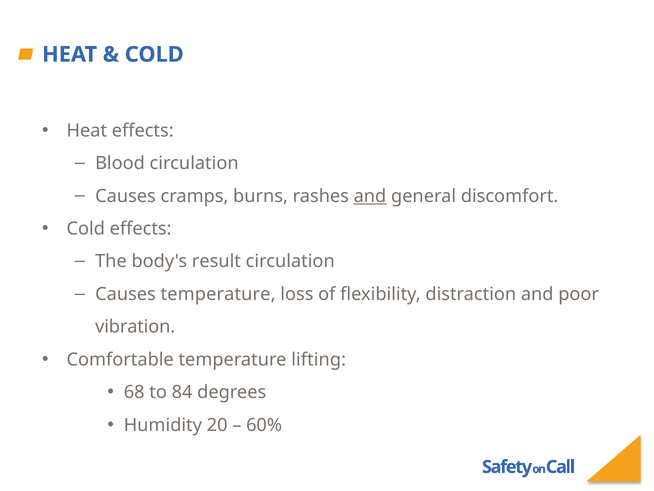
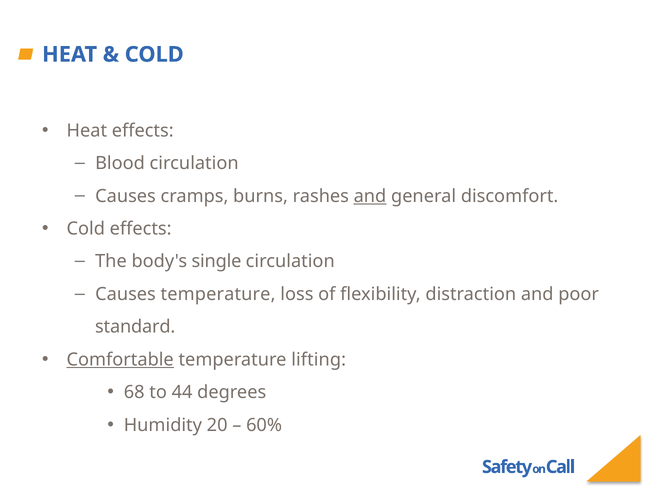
result: result -> single
vibration: vibration -> standard
Comfortable underline: none -> present
84: 84 -> 44
